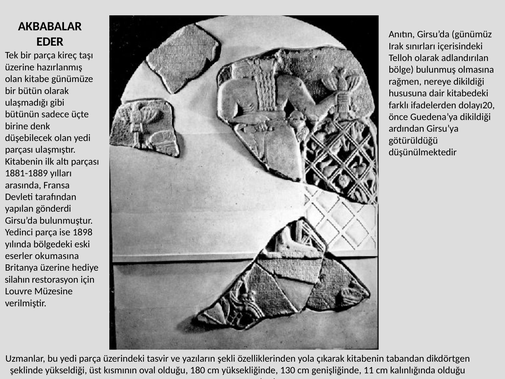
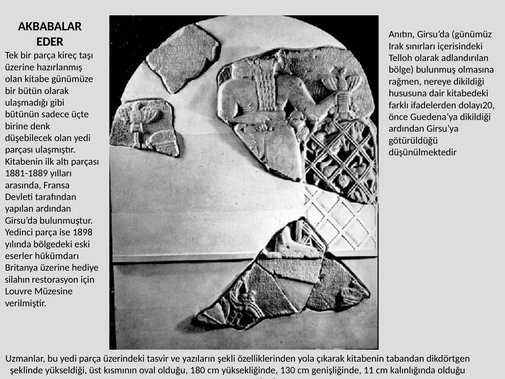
yapılan gönderdi: gönderdi -> ardından
okumasına: okumasına -> hükümdarı
